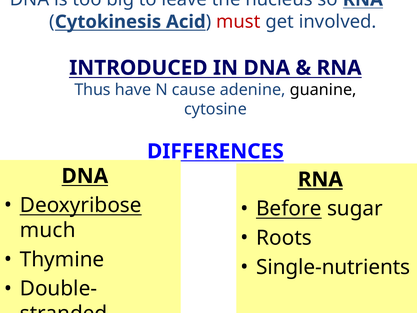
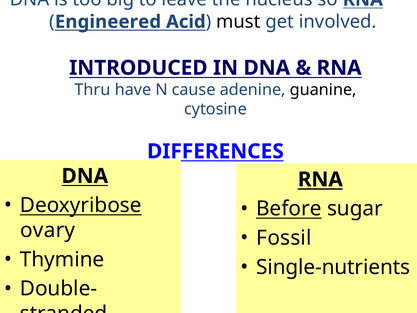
Cytokinesis: Cytokinesis -> Engineered
must colour: red -> black
Thus: Thus -> Thru
much: much -> ovary
Roots: Roots -> Fossil
